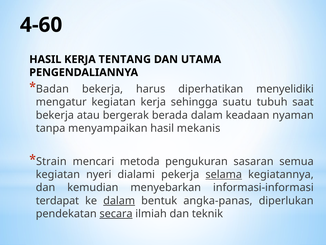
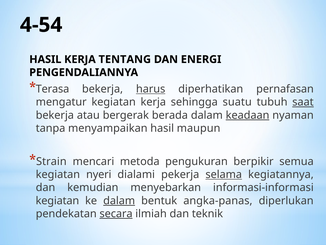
4-60: 4-60 -> 4-54
UTAMA: UTAMA -> ENERGI
Badan: Badan -> Terasa
harus underline: none -> present
menyelidiki: menyelidiki -> pernafasan
saat underline: none -> present
keadaan underline: none -> present
mekanis: mekanis -> maupun
sasaran: sasaran -> berpikir
terdapat at (57, 200): terdapat -> kegiatan
